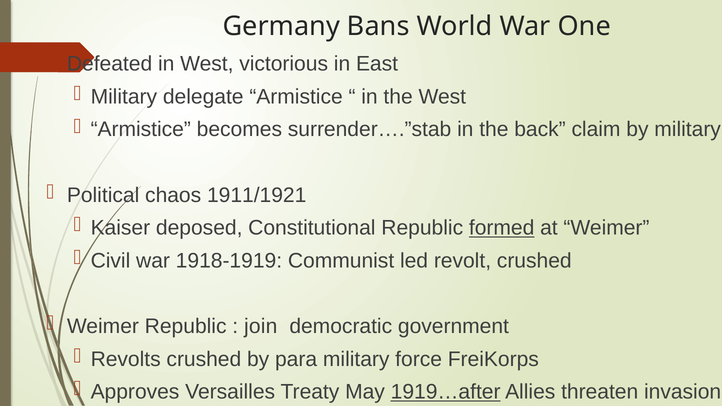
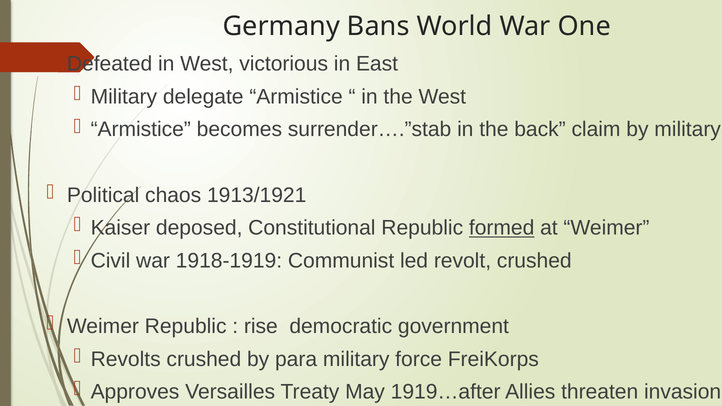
1911/1921: 1911/1921 -> 1913/1921
join: join -> rise
1919…after underline: present -> none
